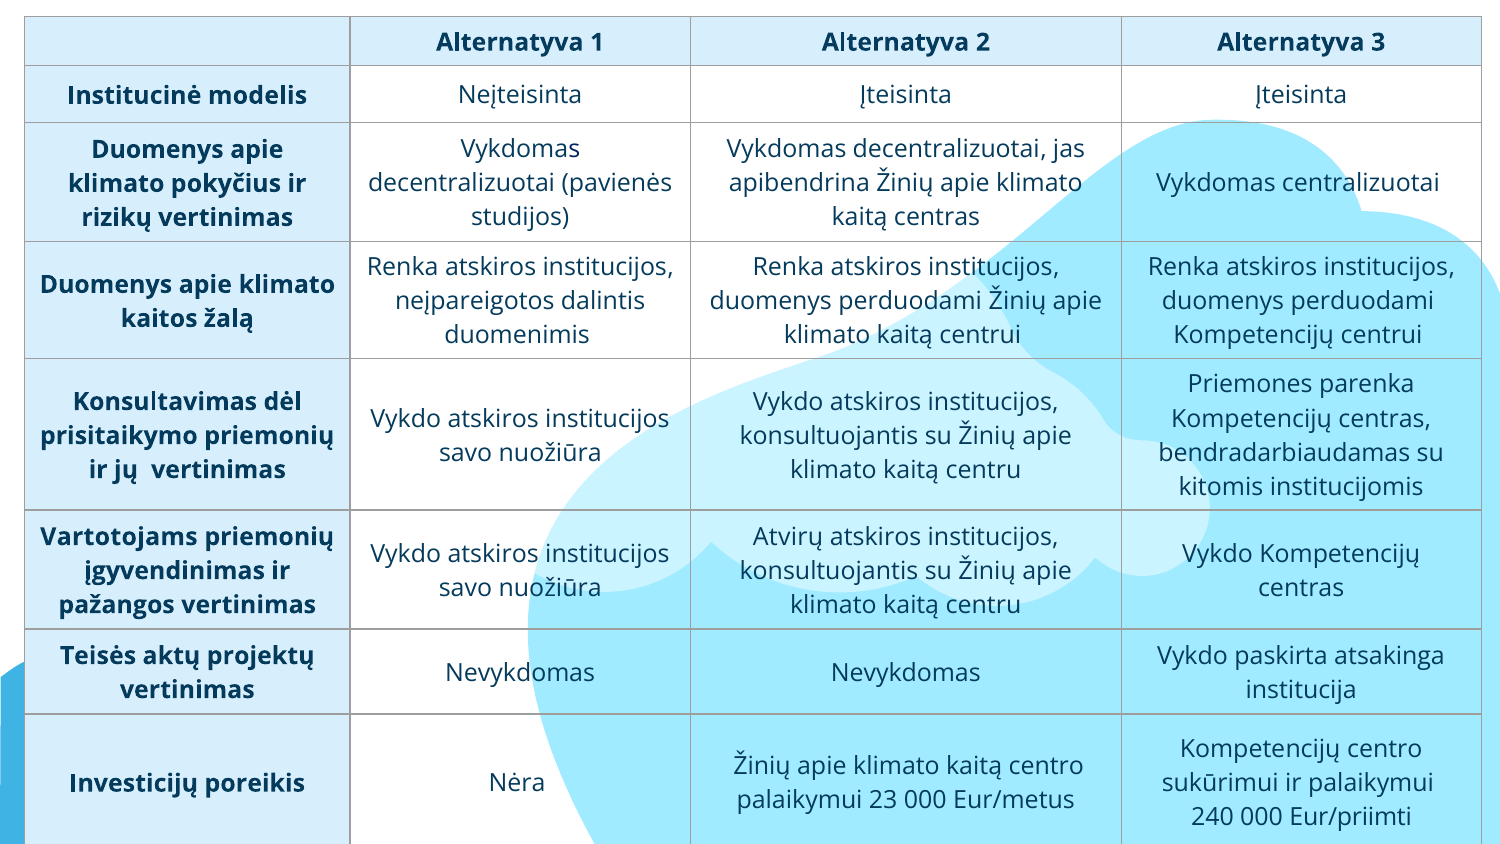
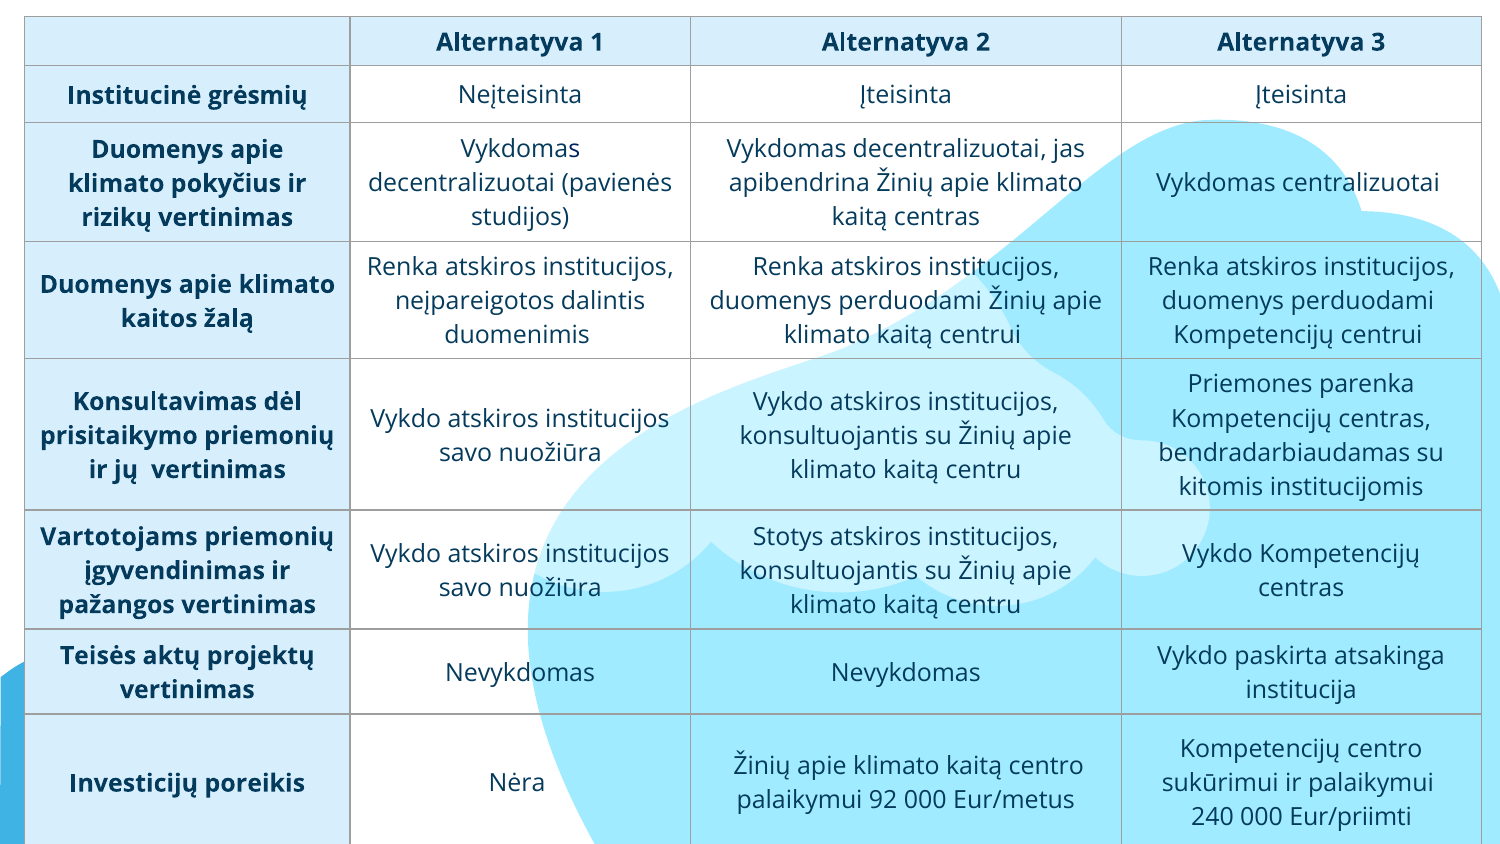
modelis: modelis -> grėsmių
Atvirų: Atvirų -> Stotys
23: 23 -> 92
